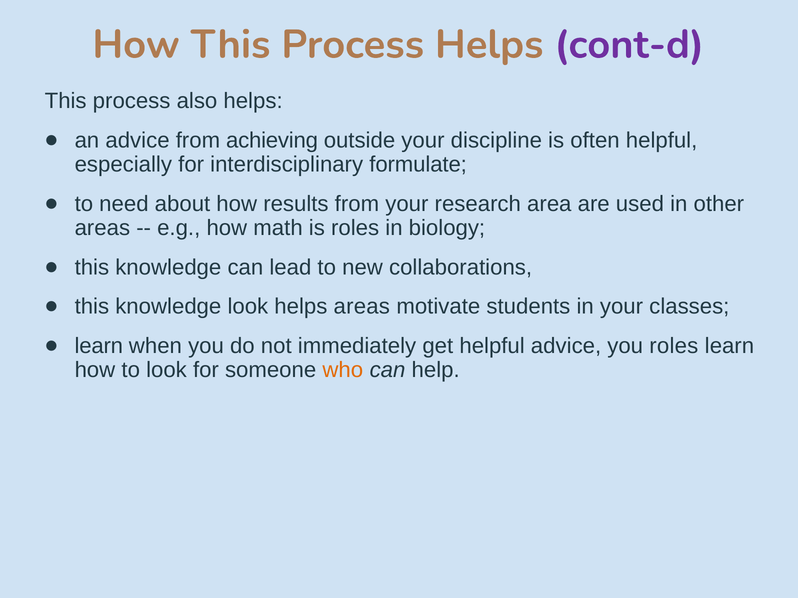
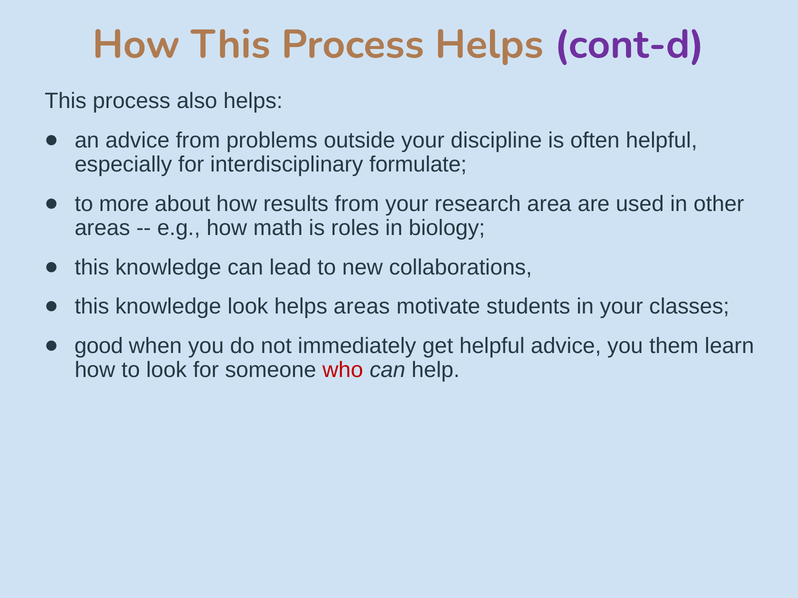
achieving: achieving -> problems
need: need -> more
learn at (99, 346): learn -> good
you roles: roles -> them
who colour: orange -> red
